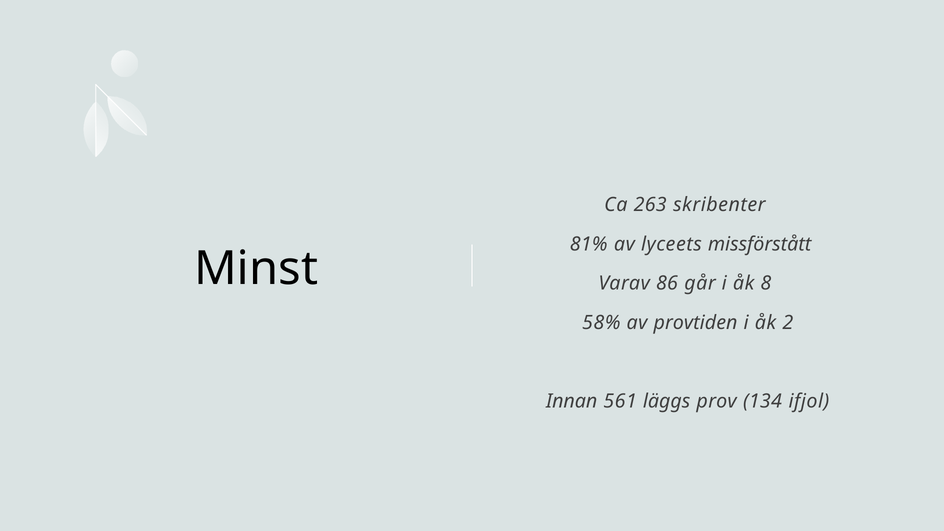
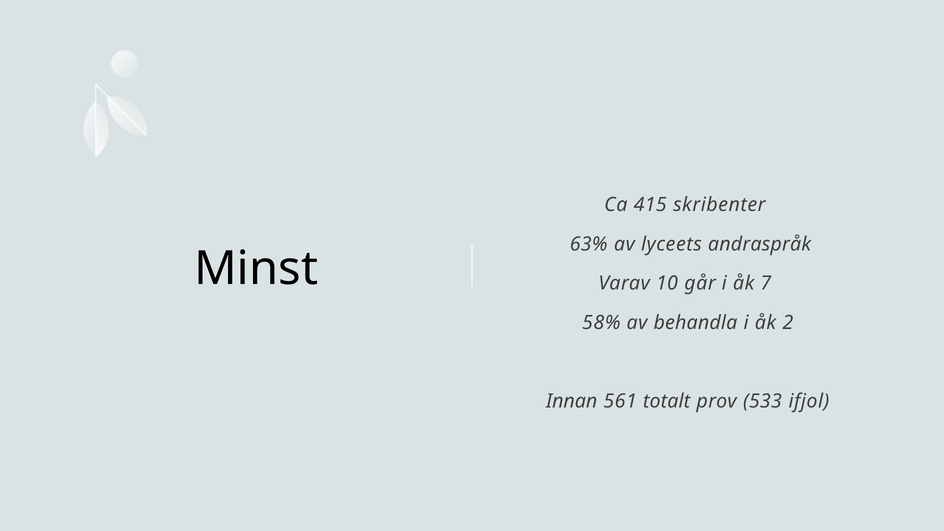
263: 263 -> 415
81%: 81% -> 63%
missförstått: missförstått -> andraspråk
86: 86 -> 10
8: 8 -> 7
provtiden: provtiden -> behandla
läggs: läggs -> totalt
134: 134 -> 533
